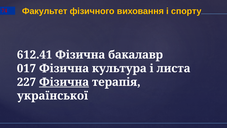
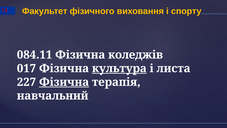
612.41: 612.41 -> 084.11
бакалавр: бакалавр -> коледжів
культура underline: none -> present
української: української -> навчальний
